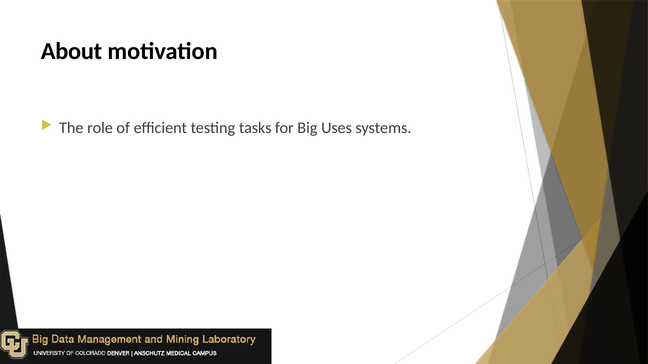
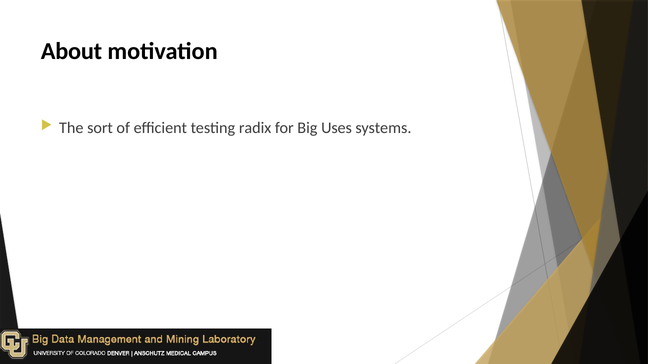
role: role -> sort
tasks: tasks -> radix
